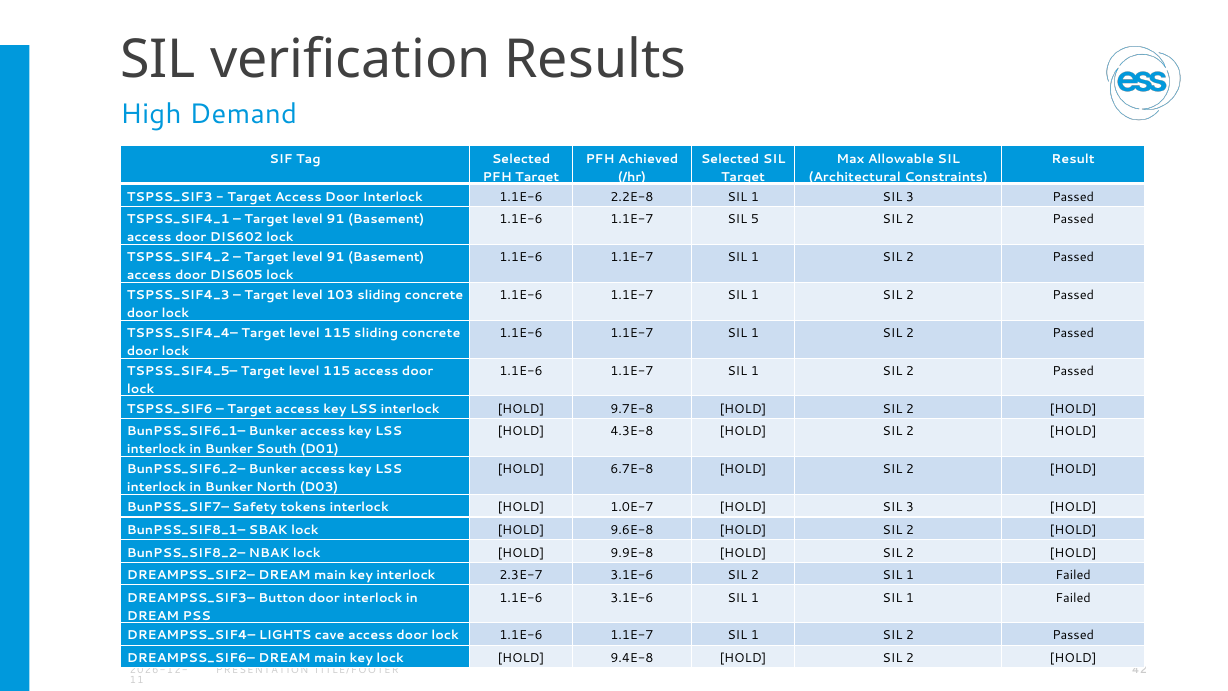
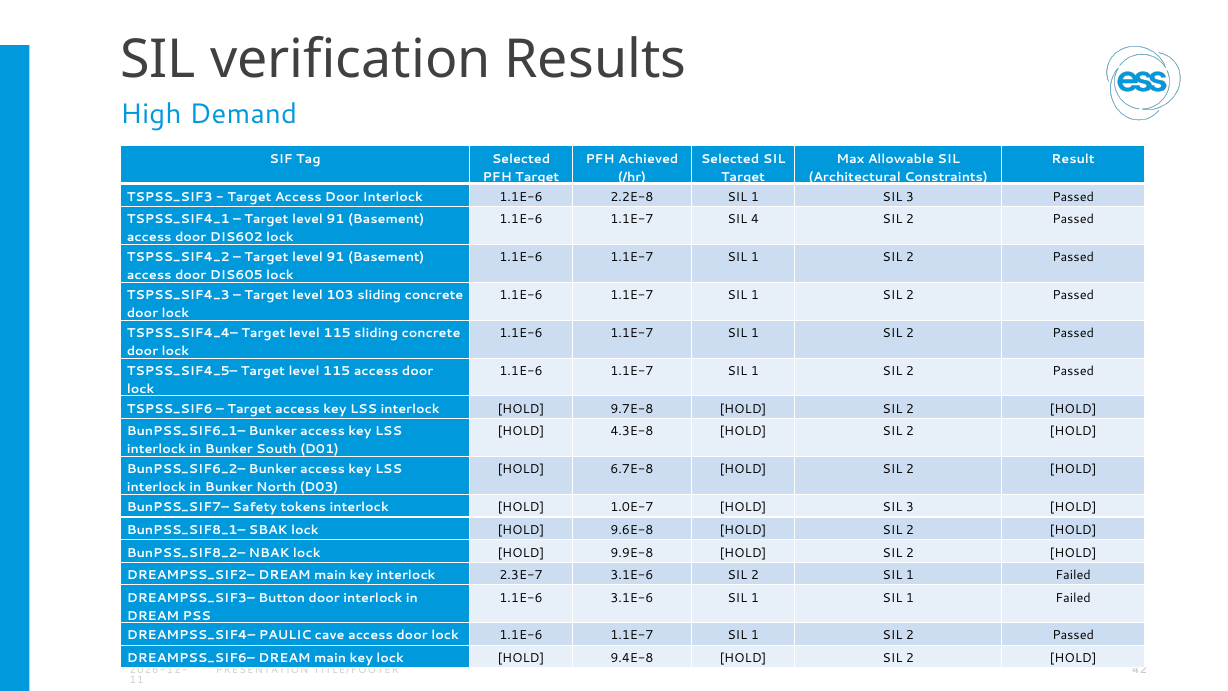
5: 5 -> 4
LIGHTS: LIGHTS -> PAULIC
